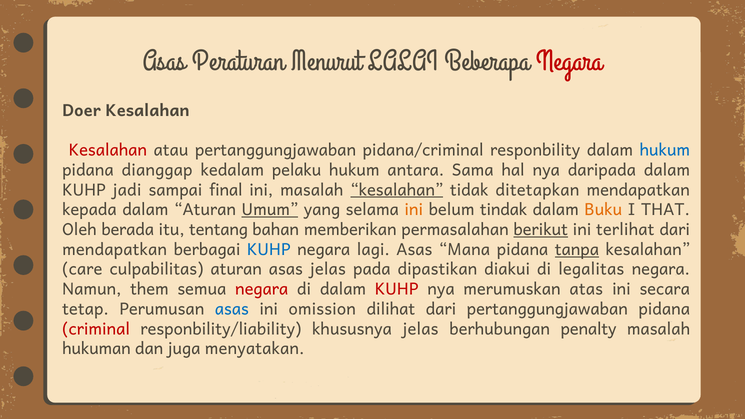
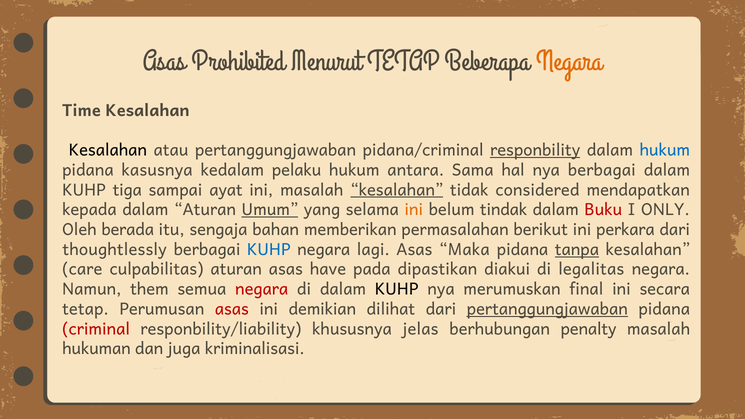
Peraturan: Peraturan -> Prohibited
Menurut LALAI: LALAI -> TETAP
Negara at (569, 60) colour: red -> orange
Doer: Doer -> Time
Kesalahan at (108, 150) colour: red -> black
responbility underline: none -> present
dianggap: dianggap -> kasusnya
nya daripada: daripada -> berbagai
jadi: jadi -> tiga
final: final -> ayat
ditetapkan: ditetapkan -> considered
Buku colour: orange -> red
THAT: THAT -> ONLY
tentang: tentang -> sengaja
berikut underline: present -> none
terlihat: terlihat -> perkara
mendapatkan at (115, 250): mendapatkan -> thoughtlessly
Mana: Mana -> Maka
asas jelas: jelas -> have
KUHP at (397, 289) colour: red -> black
atas: atas -> final
asas at (232, 309) colour: blue -> red
omission: omission -> demikian
pertanggungjawaban at (547, 309) underline: none -> present
menyatakan: menyatakan -> kriminalisasi
